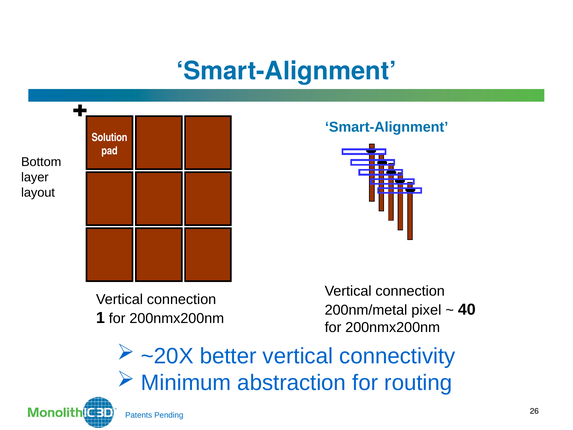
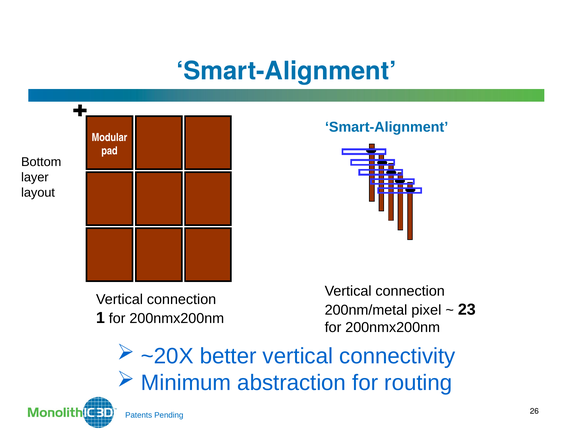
Solution: Solution -> Modular
40: 40 -> 23
